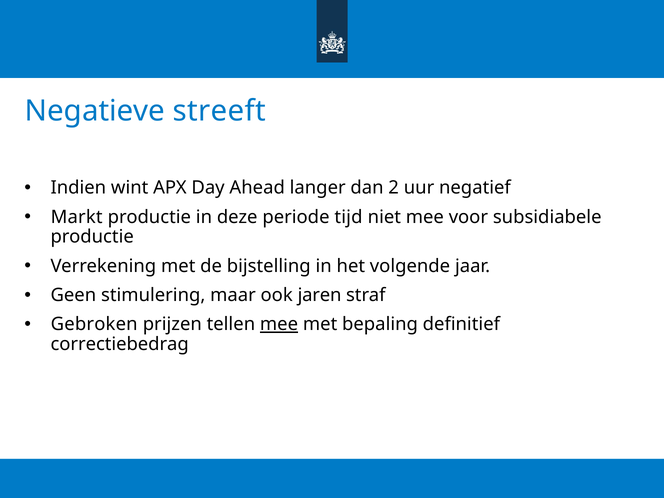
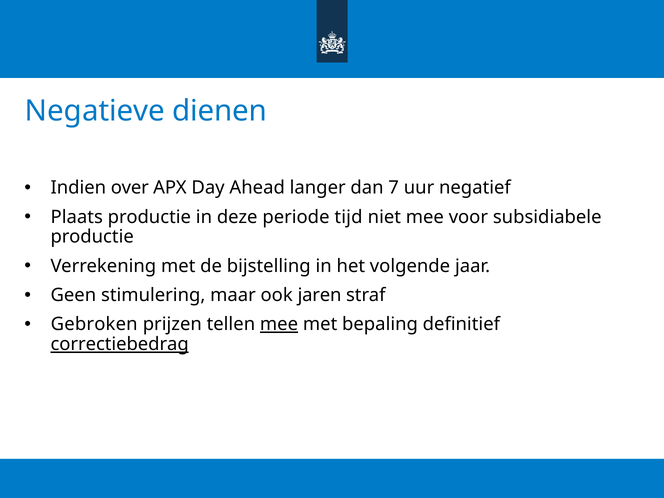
streeft: streeft -> dienen
wint: wint -> over
2: 2 -> 7
Markt: Markt -> Plaats
correctiebedrag underline: none -> present
